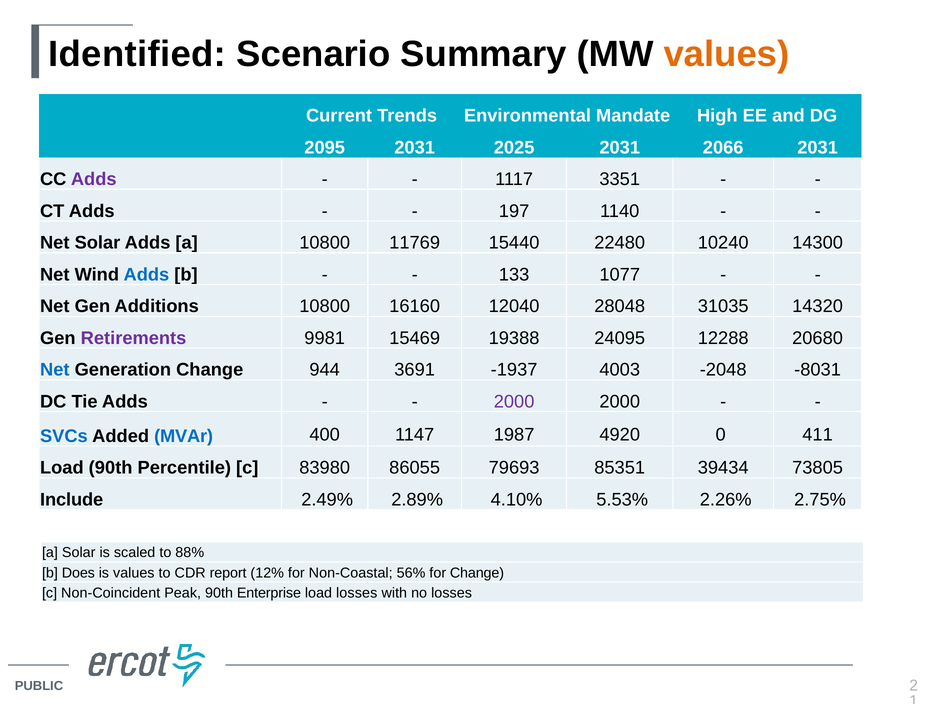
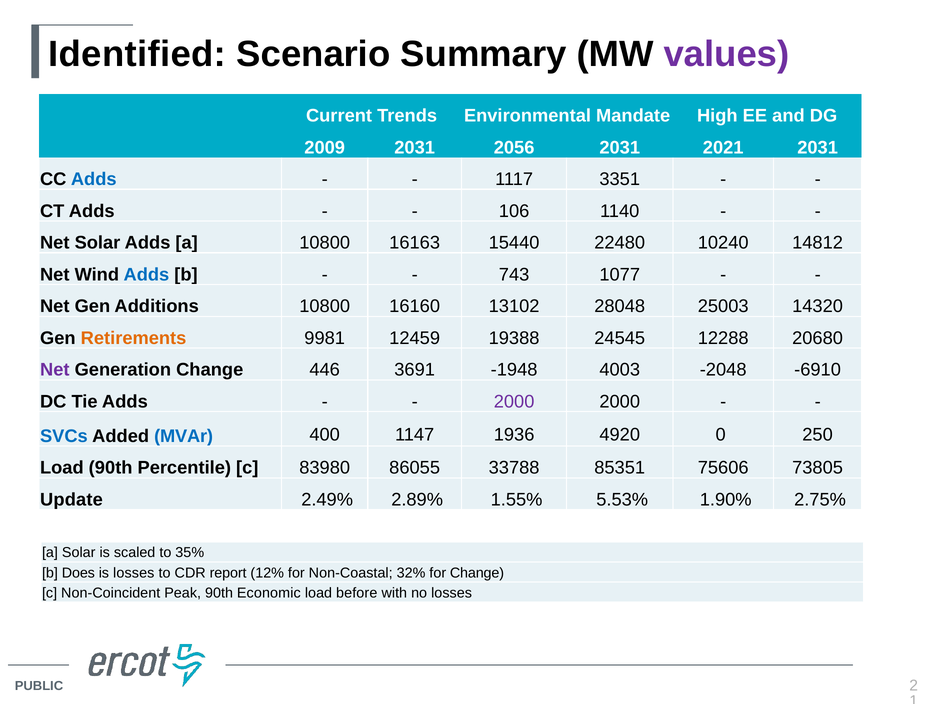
values at (727, 54) colour: orange -> purple
2095: 2095 -> 2009
2025: 2025 -> 2056
2066: 2066 -> 2021
Adds at (94, 179) colour: purple -> blue
197: 197 -> 106
11769: 11769 -> 16163
14300: 14300 -> 14812
133: 133 -> 743
12040: 12040 -> 13102
31035: 31035 -> 25003
Retirements colour: purple -> orange
15469: 15469 -> 12459
24095: 24095 -> 24545
Net at (55, 370) colour: blue -> purple
944: 944 -> 446
-1937: -1937 -> -1948
-8031: -8031 -> -6910
1987: 1987 -> 1936
411: 411 -> 250
79693: 79693 -> 33788
39434: 39434 -> 75606
Include: Include -> Update
4.10%: 4.10% -> 1.55%
2.26%: 2.26% -> 1.90%
88%: 88% -> 35%
is values: values -> losses
56%: 56% -> 32%
Enterprise: Enterprise -> Economic
load losses: losses -> before
